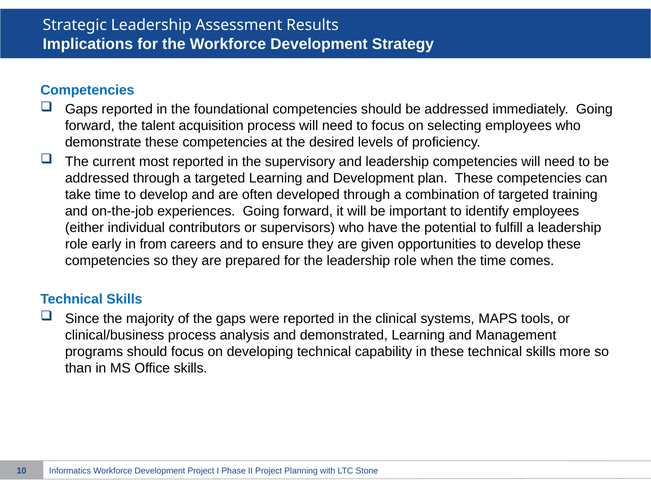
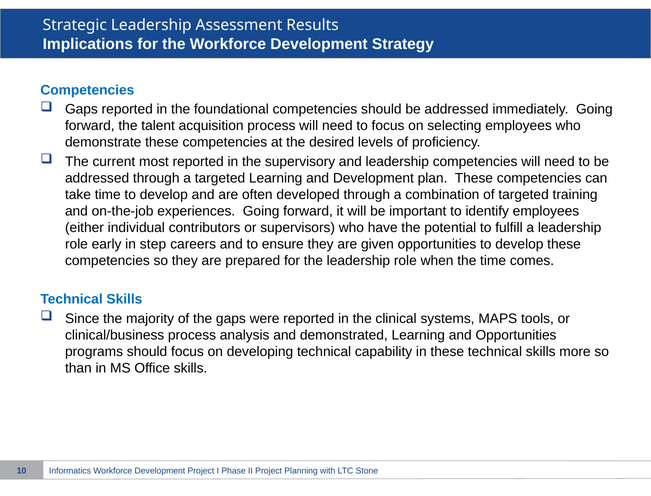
from: from -> step
and Management: Management -> Opportunities
